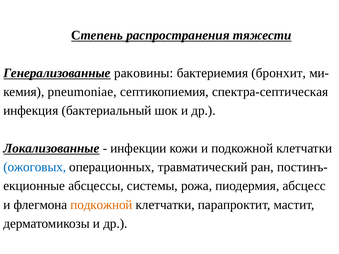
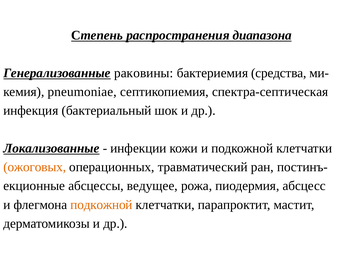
тяжести: тяжести -> диапазона
бронхит: бронхит -> средства
ожоговых colour: blue -> orange
системы: системы -> ведущее
